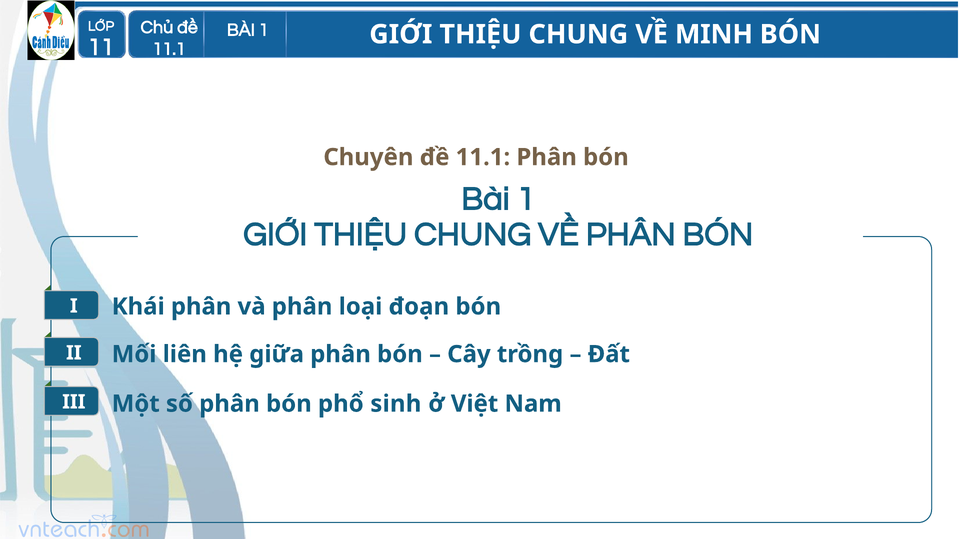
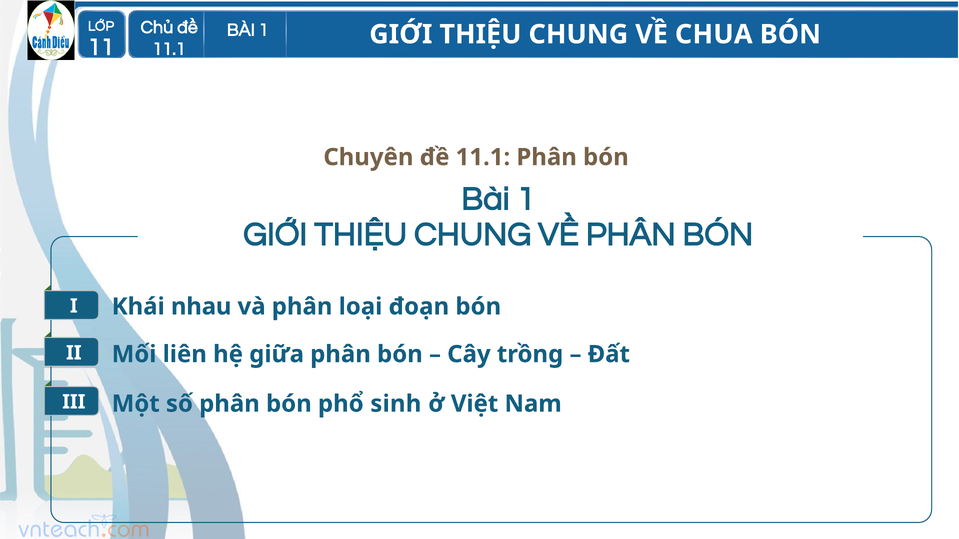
MINH: MINH -> CHUA
Khái phân: phân -> nhau
